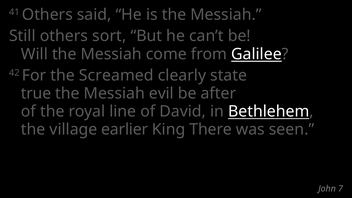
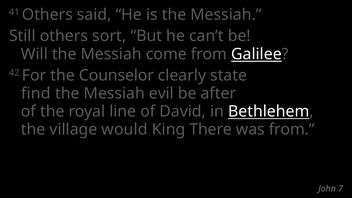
Screamed: Screamed -> Counselor
true: true -> find
earlier: earlier -> would
was seen: seen -> from
